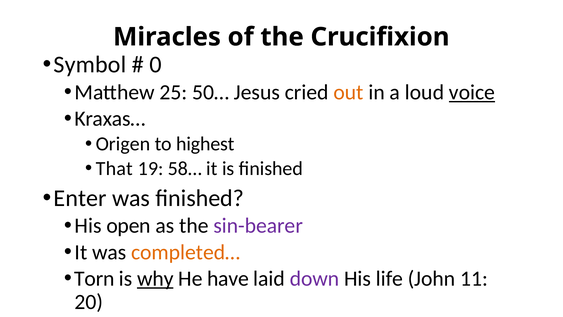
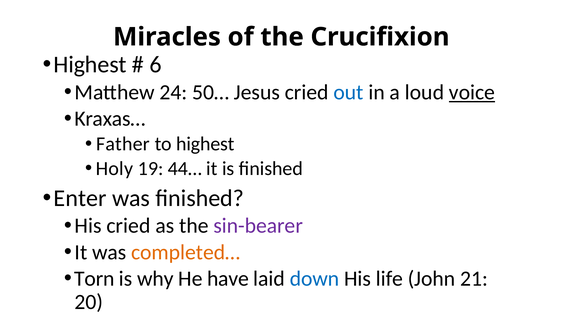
Symbol at (90, 64): Symbol -> Highest
0: 0 -> 6
25: 25 -> 24
out colour: orange -> blue
Origen: Origen -> Father
That: That -> Holy
58…: 58… -> 44…
His open: open -> cried
why underline: present -> none
down colour: purple -> blue
11: 11 -> 21
